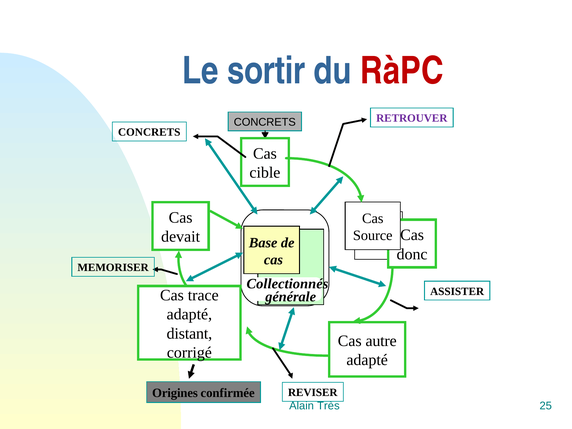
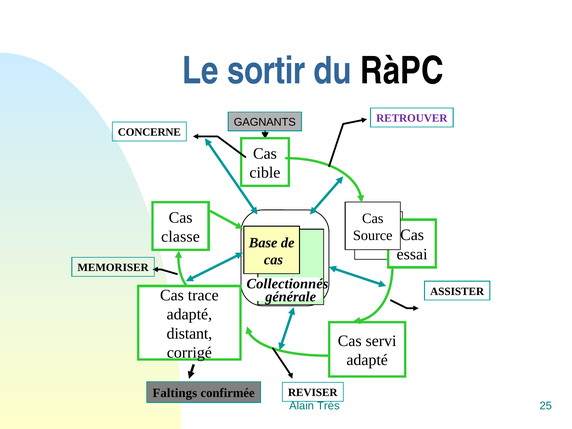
RàPC colour: red -> black
CONCRETS at (265, 122): CONCRETS -> GAGNANTS
CONCRETS at (149, 132): CONCRETS -> CONCERNE
devait: devait -> classe
donc: donc -> essai
autre: autre -> servi
Origines: Origines -> Faltings
